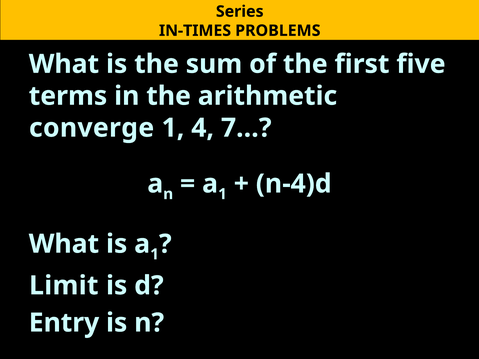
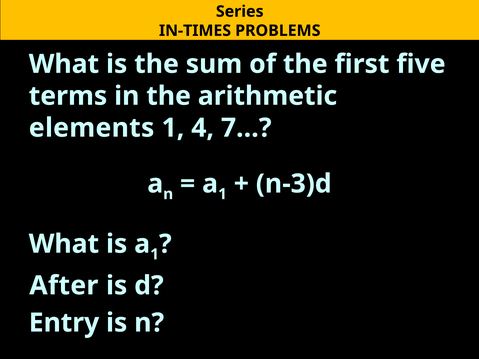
converge: converge -> elements
n-4)d: n-4)d -> n-3)d
Limit: Limit -> After
